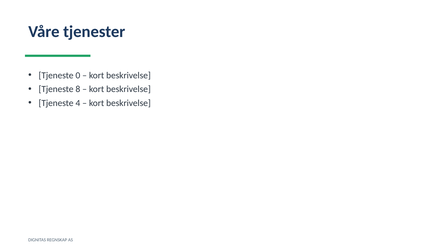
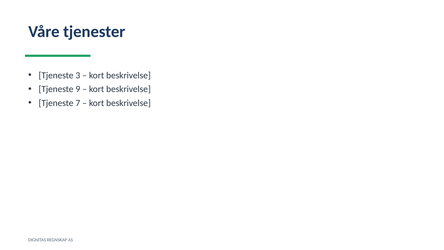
0: 0 -> 3
8: 8 -> 9
4: 4 -> 7
